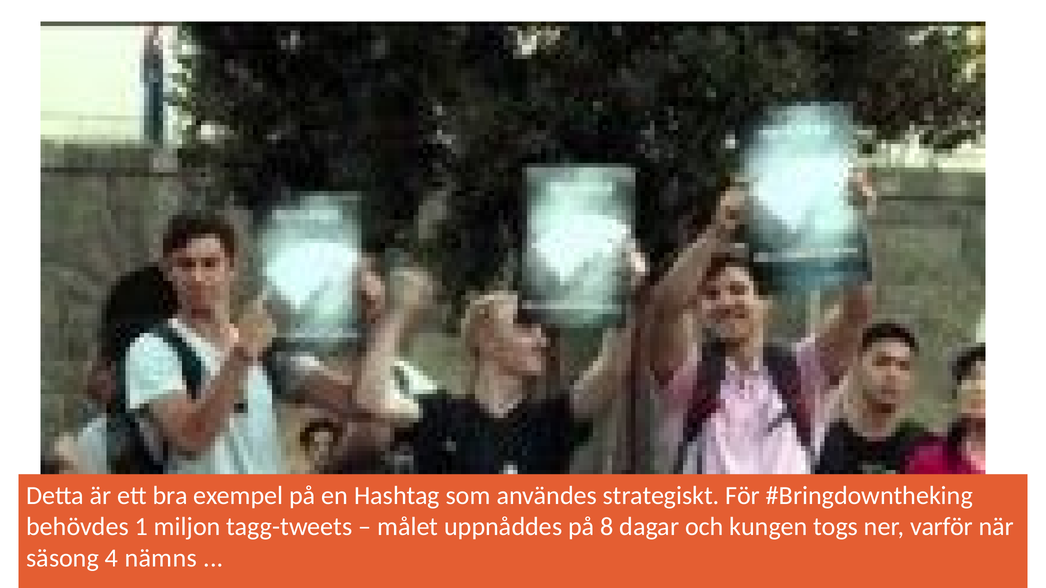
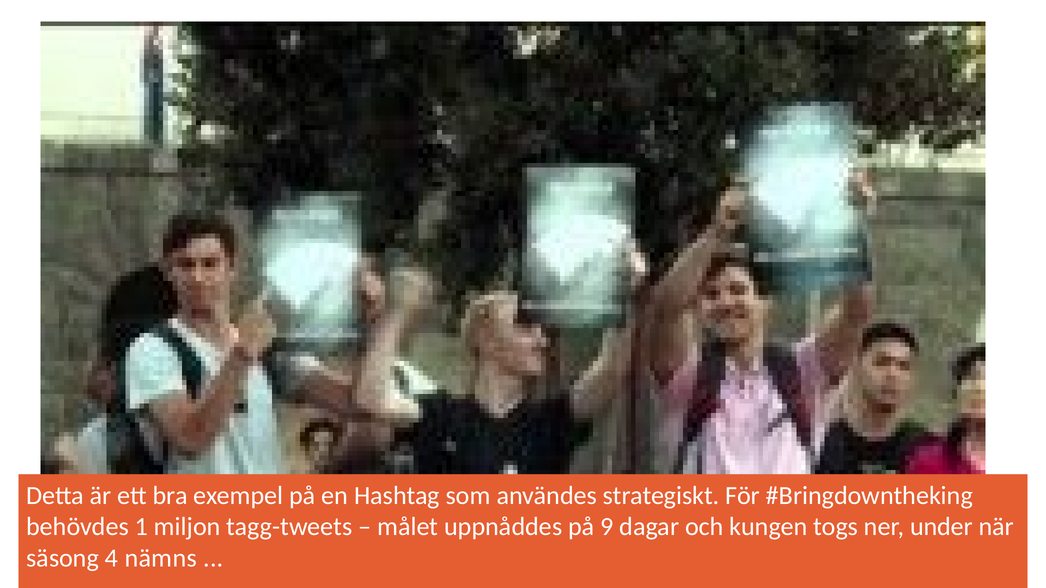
8: 8 -> 9
varför: varför -> under
